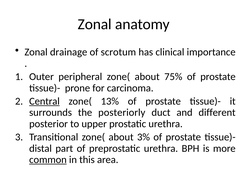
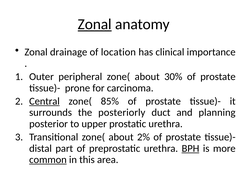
Zonal at (95, 24) underline: none -> present
scrotum: scrotum -> location
75%: 75% -> 30%
13%: 13% -> 85%
different: different -> planning
3%: 3% -> 2%
BPH underline: none -> present
